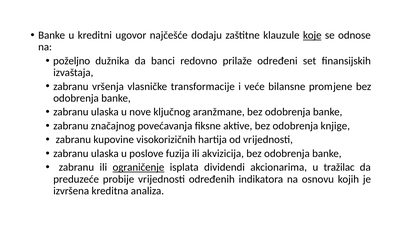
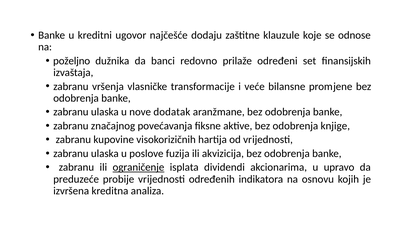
koje underline: present -> none
ključnog: ključnog -> dodatak
tražilac: tražilac -> upravo
